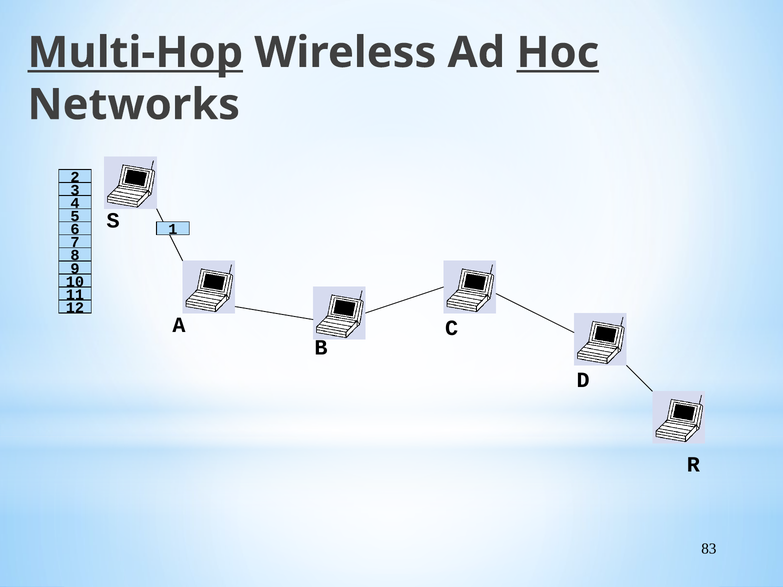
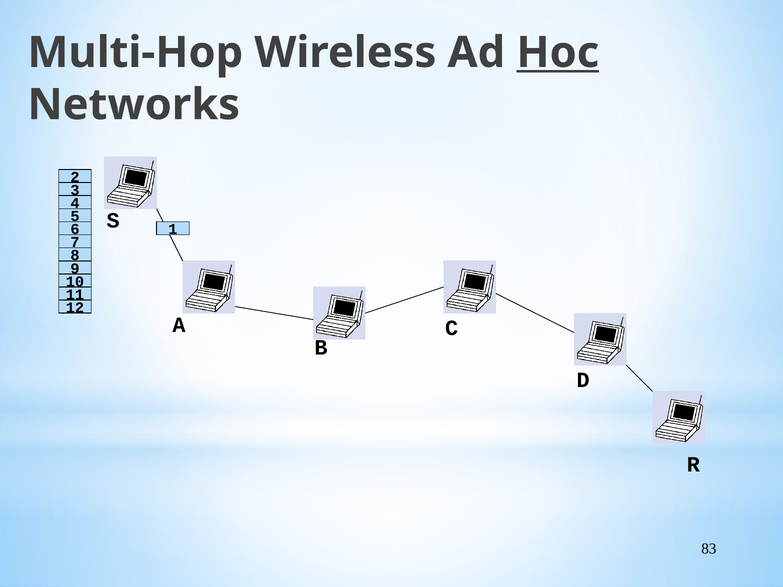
Multi-Hop underline: present -> none
